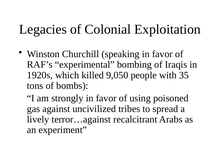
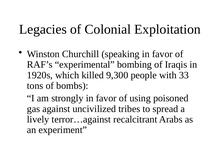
9,050: 9,050 -> 9,300
35: 35 -> 33
